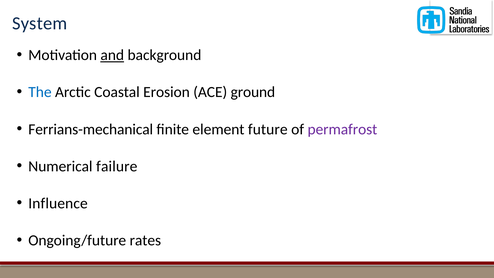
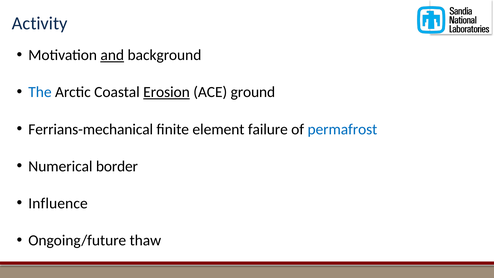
System: System -> Activity
Erosion underline: none -> present
future: future -> failure
permafrost colour: purple -> blue
failure: failure -> border
rates: rates -> thaw
